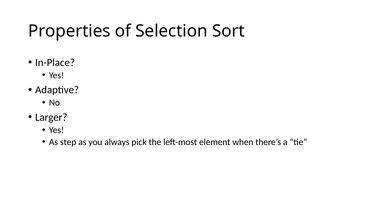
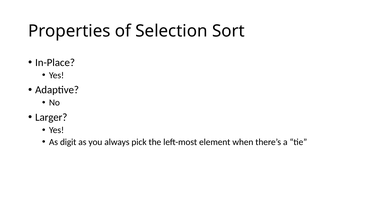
step: step -> digit
